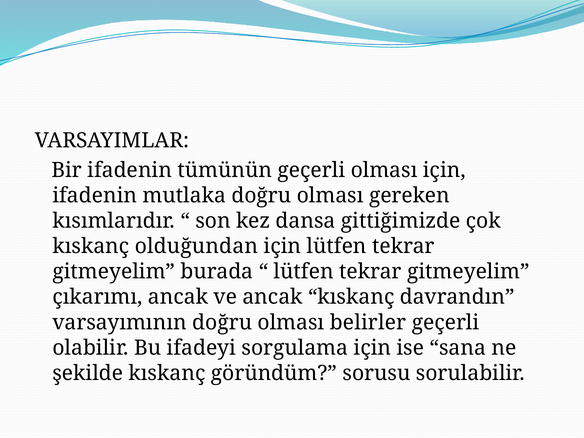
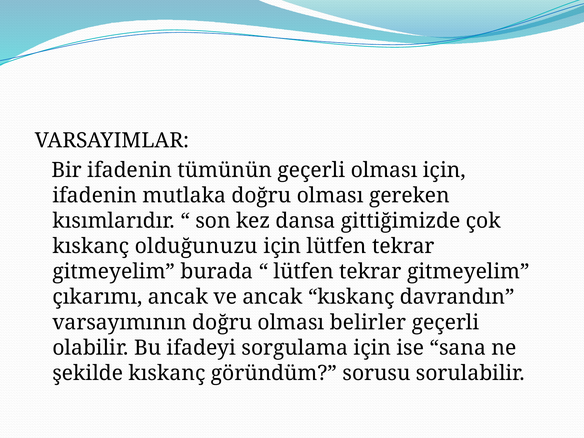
olduğundan: olduğundan -> olduğunuzu
